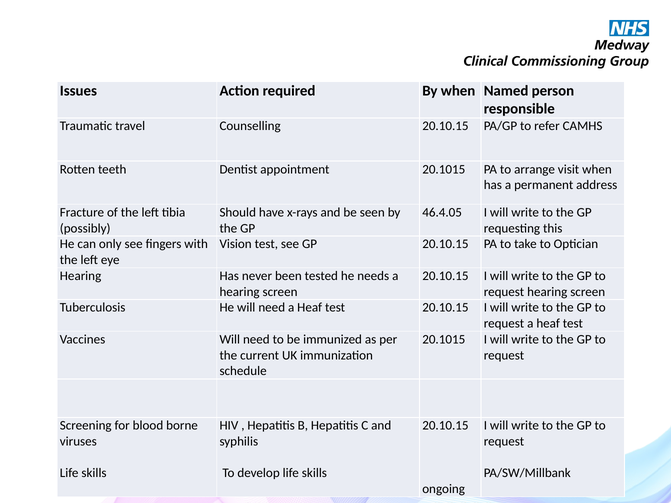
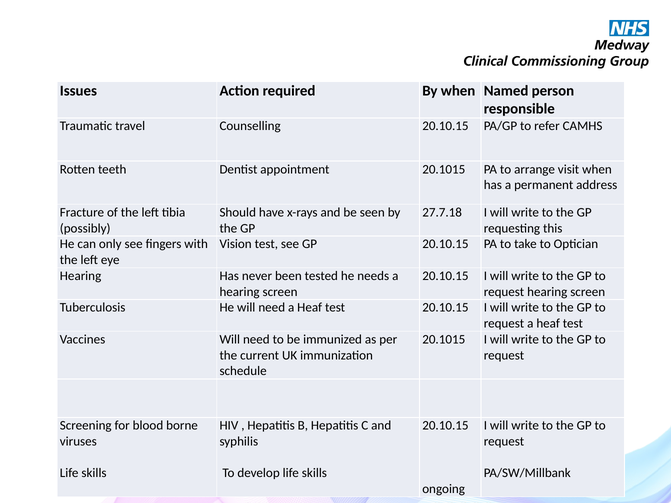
46.4.05: 46.4.05 -> 27.7.18
